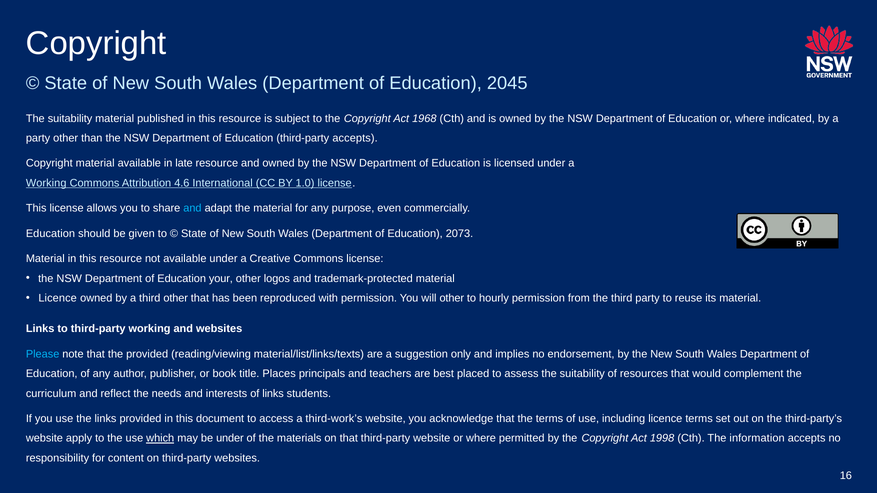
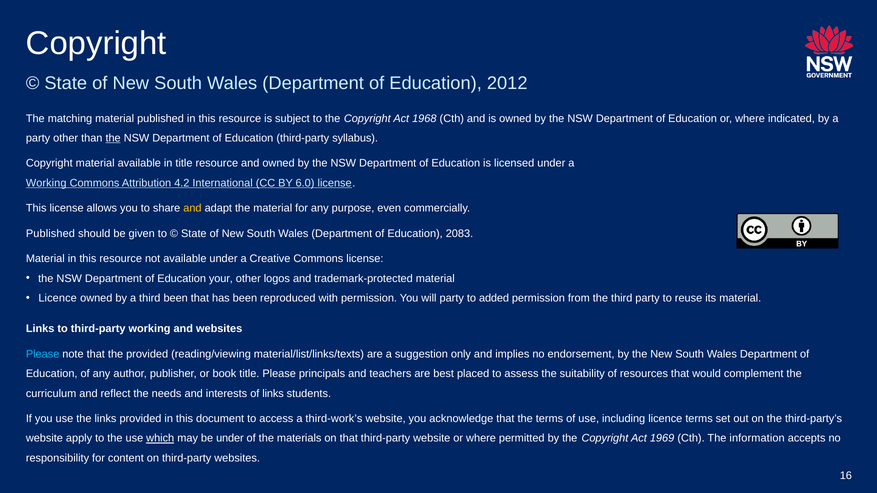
2045: 2045 -> 2012
suitability at (70, 118): suitability -> matching
the at (113, 138) underline: none -> present
third-party accepts: accepts -> syllabus
in late: late -> title
4.6: 4.6 -> 4.2
1.0: 1.0 -> 6.0
and at (192, 208) colour: light blue -> yellow
Education at (50, 234): Education -> Published
2073: 2073 -> 2083
third other: other -> been
will other: other -> party
hourly: hourly -> added
title Places: Places -> Please
1998: 1998 -> 1969
